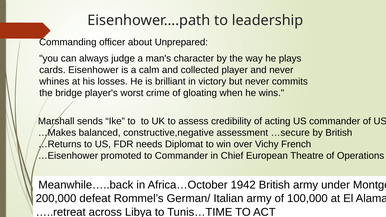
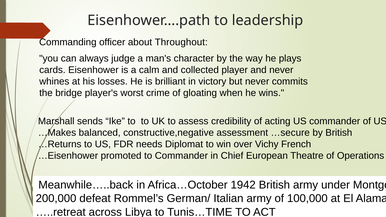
Unprepared: Unprepared -> Throughout
